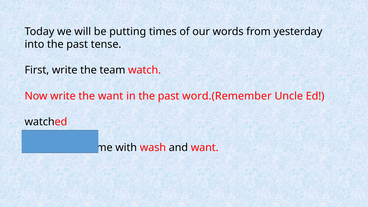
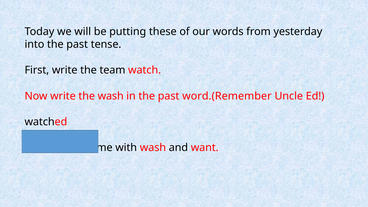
times: times -> these
the want: want -> wash
